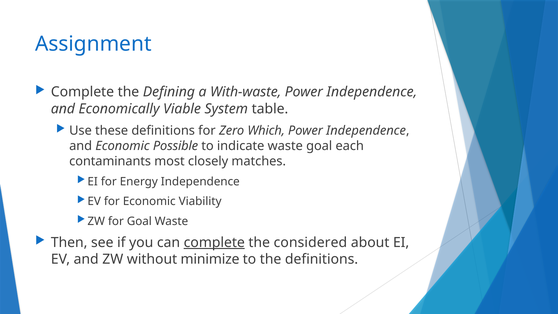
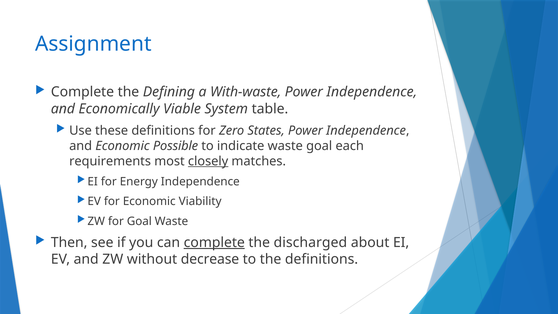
Which: Which -> States
contaminants: contaminants -> requirements
closely underline: none -> present
considered: considered -> discharged
minimize: minimize -> decrease
